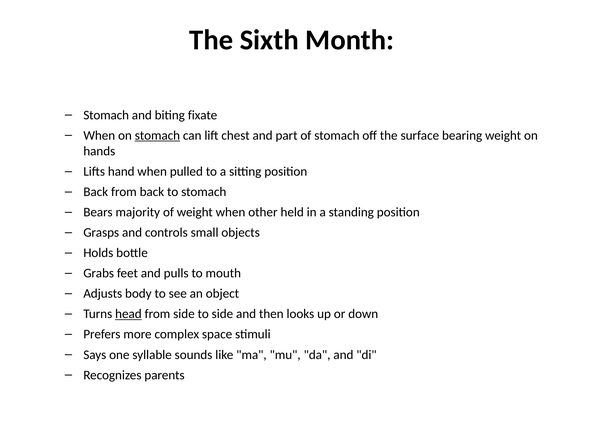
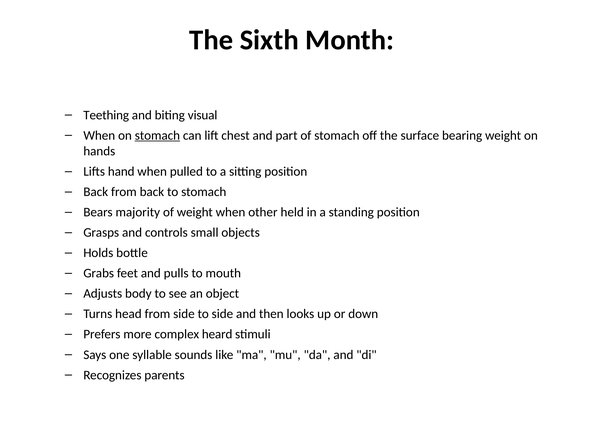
Stomach at (106, 115): Stomach -> Teething
fixate: fixate -> visual
head underline: present -> none
space: space -> heard
